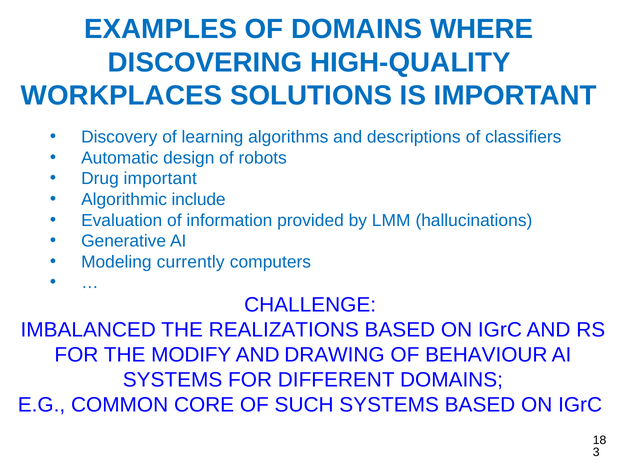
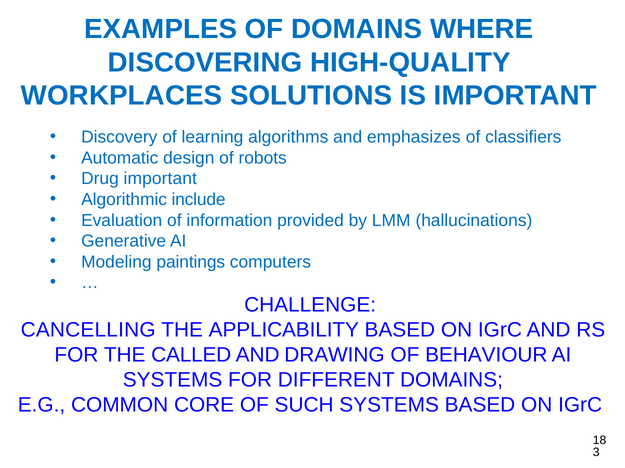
descriptions: descriptions -> emphasizes
currently: currently -> paintings
IMBALANCED: IMBALANCED -> CANCELLING
REALIZATIONS: REALIZATIONS -> APPLICABILITY
MODIFY: MODIFY -> CALLED
